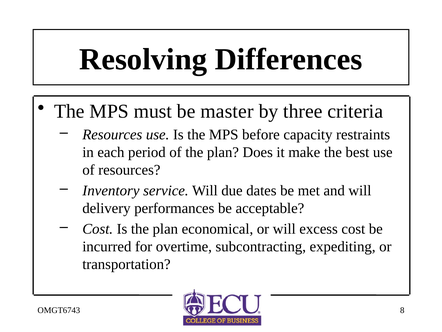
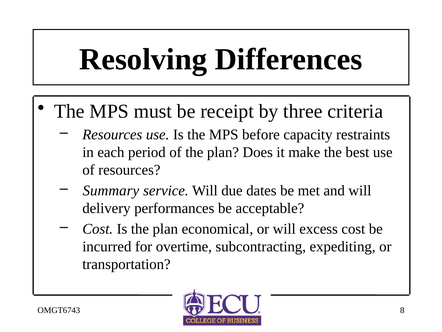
master: master -> receipt
Inventory: Inventory -> Summary
